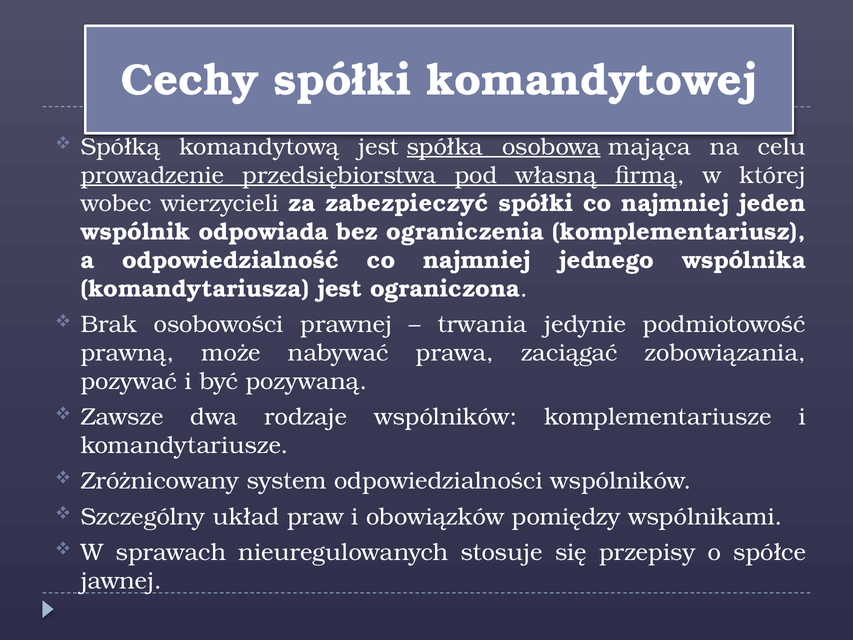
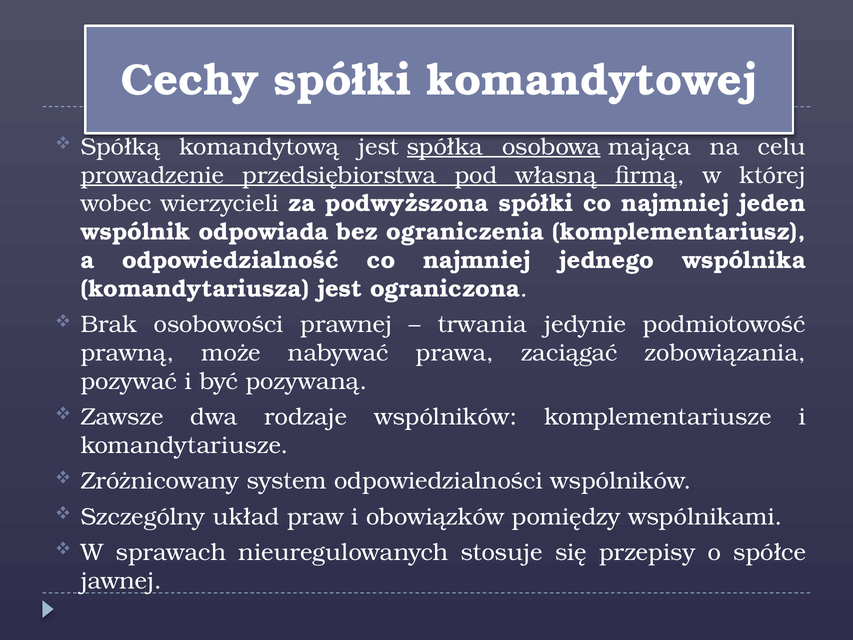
zabezpieczyć: zabezpieczyć -> podwyższona
